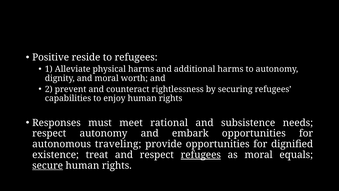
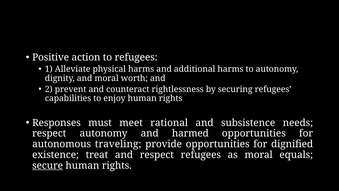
reside: reside -> action
embark: embark -> harmed
refugees at (201, 155) underline: present -> none
